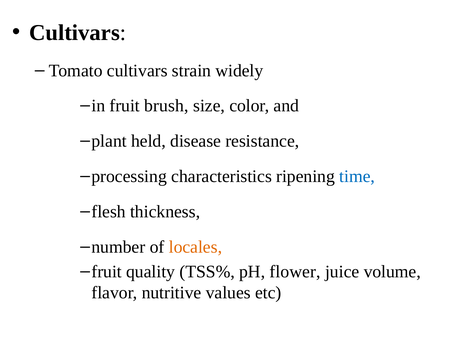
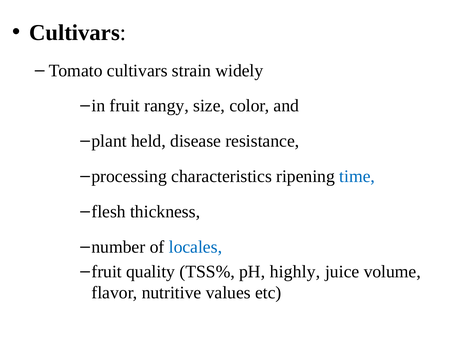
brush: brush -> rangy
locales colour: orange -> blue
flower: flower -> highly
